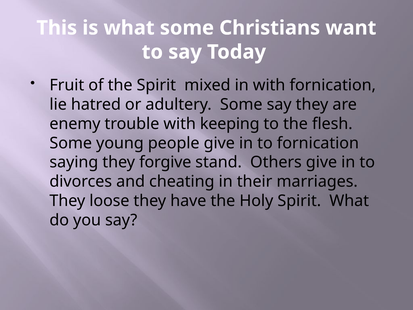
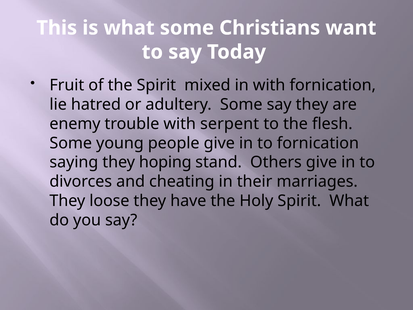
keeping: keeping -> serpent
forgive: forgive -> hoping
